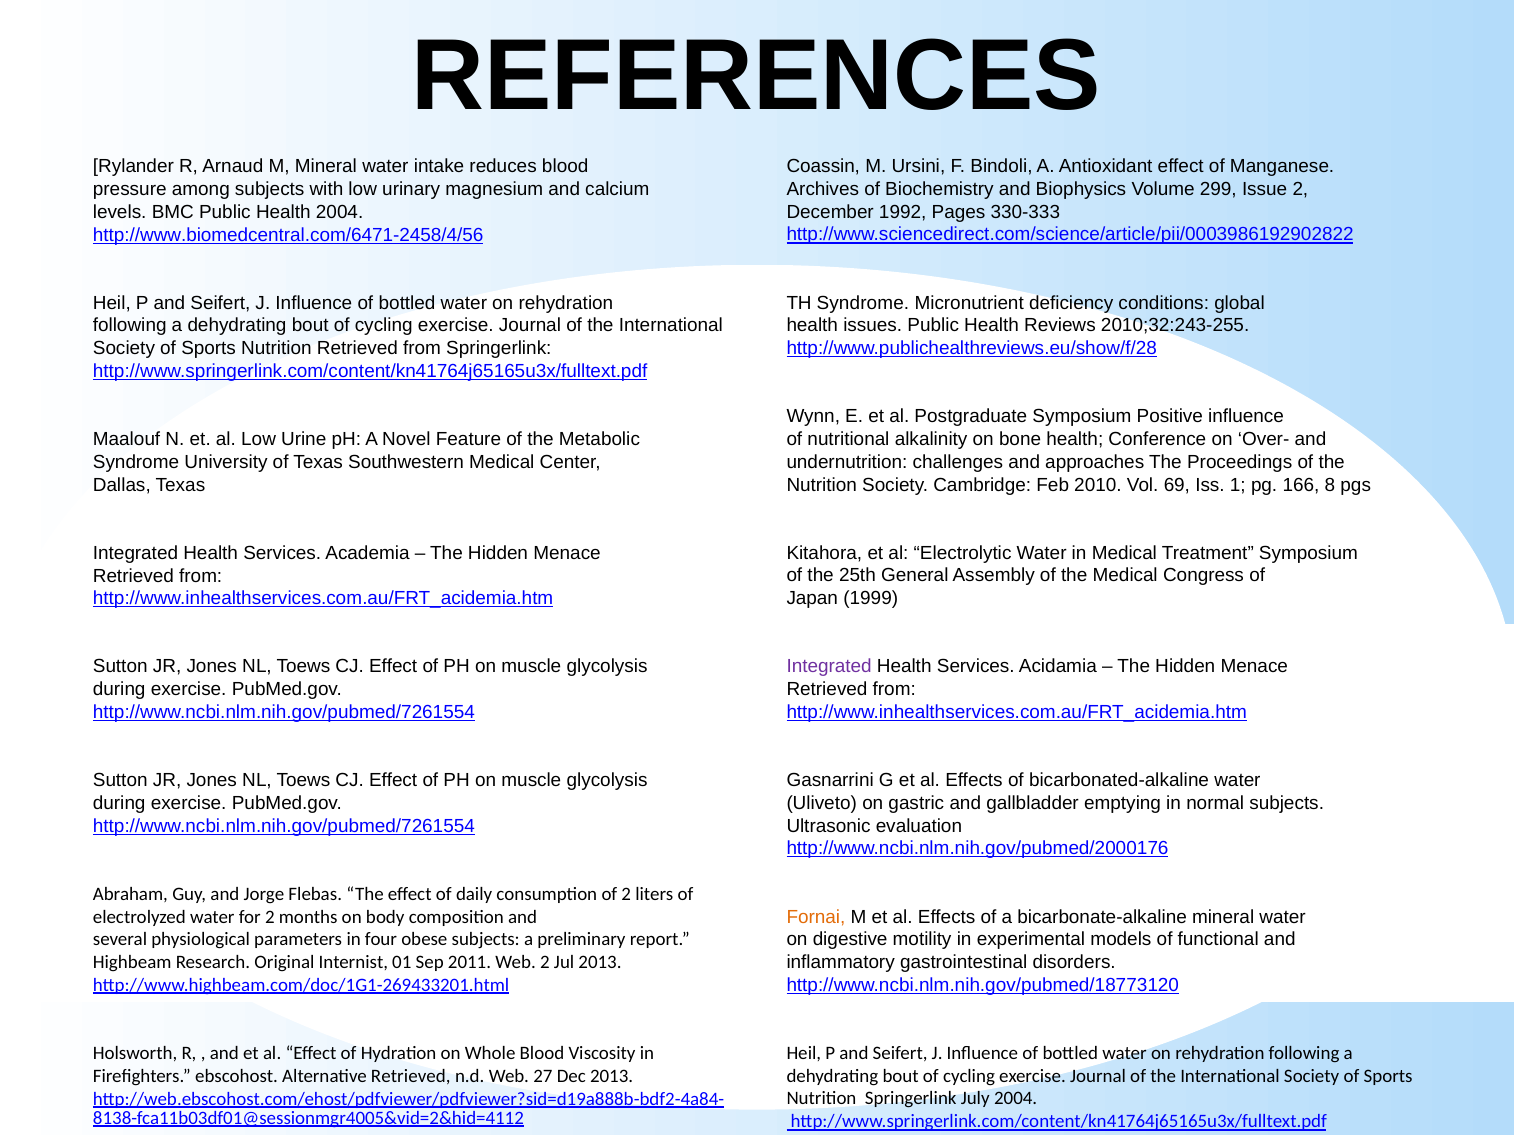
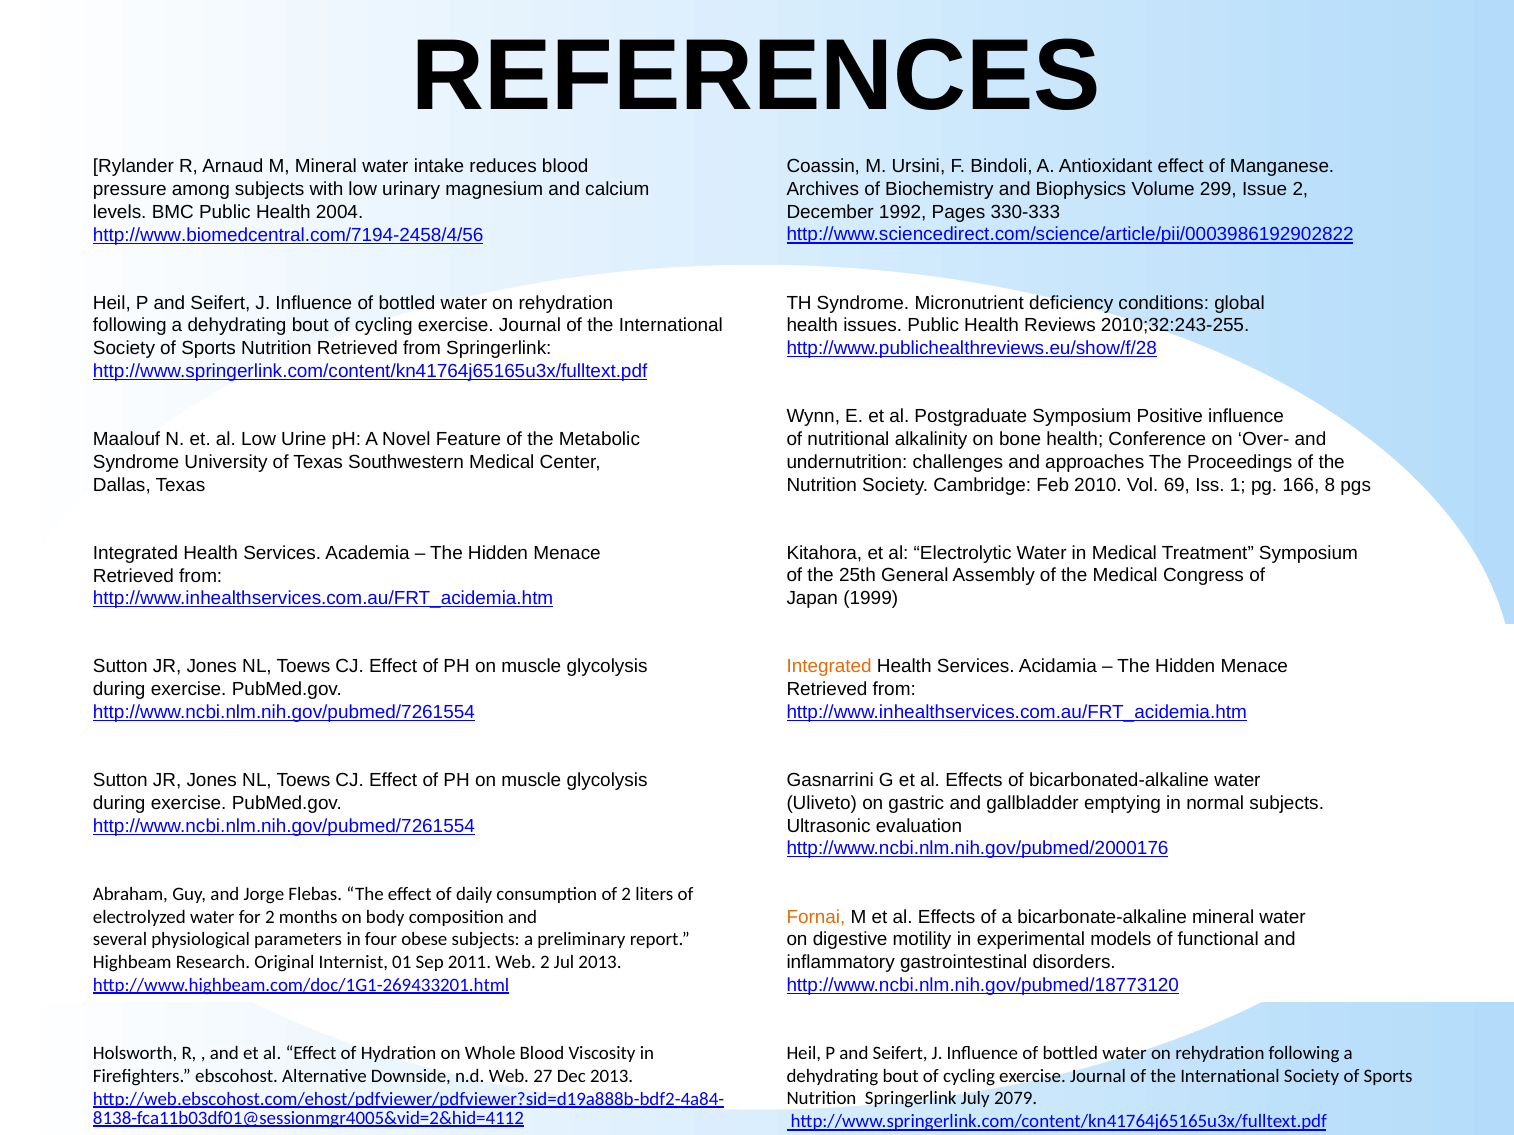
http://www.biomedcentral.com/6471-2458/4/56: http://www.biomedcentral.com/6471-2458/4/56 -> http://www.biomedcentral.com/7194-2458/4/56
Integrated at (829, 667) colour: purple -> orange
Alternative Retrieved: Retrieved -> Downside
July 2004: 2004 -> 2079
